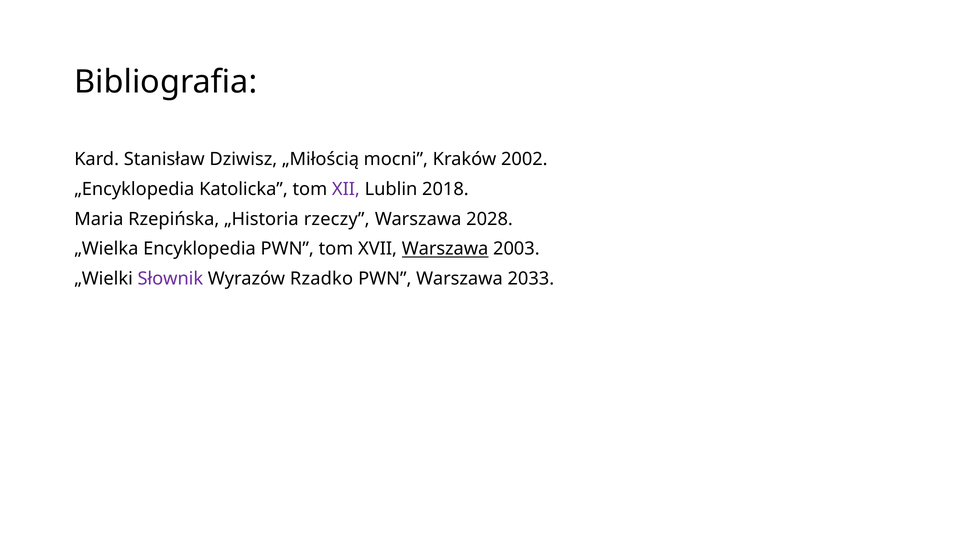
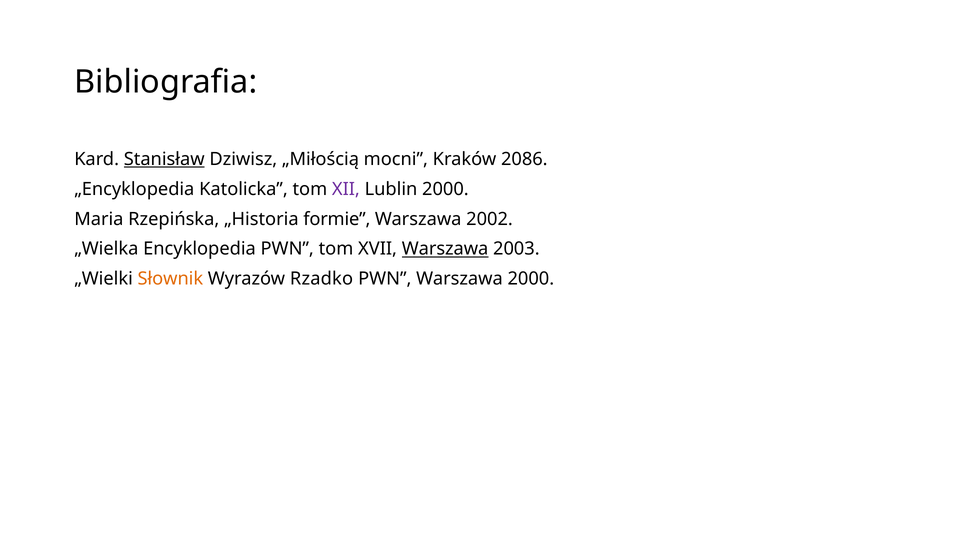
Stanisław underline: none -> present
2002: 2002 -> 2086
Lublin 2018: 2018 -> 2000
rzeczy: rzeczy -> formie
2028: 2028 -> 2002
Słownik colour: purple -> orange
Warszawa 2033: 2033 -> 2000
